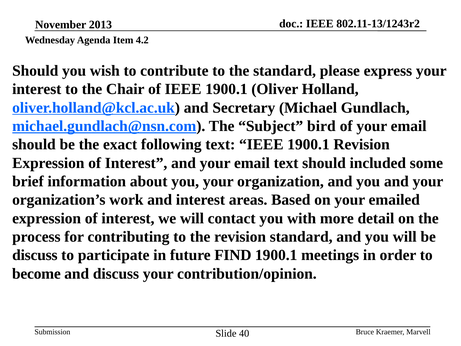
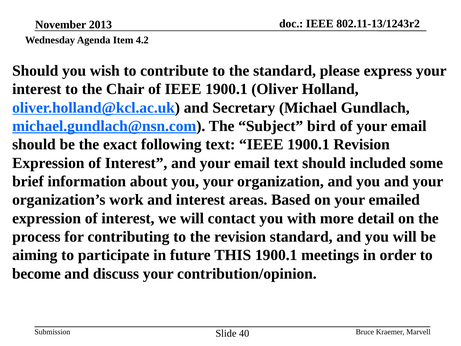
discuss at (35, 255): discuss -> aiming
FIND: FIND -> THIS
